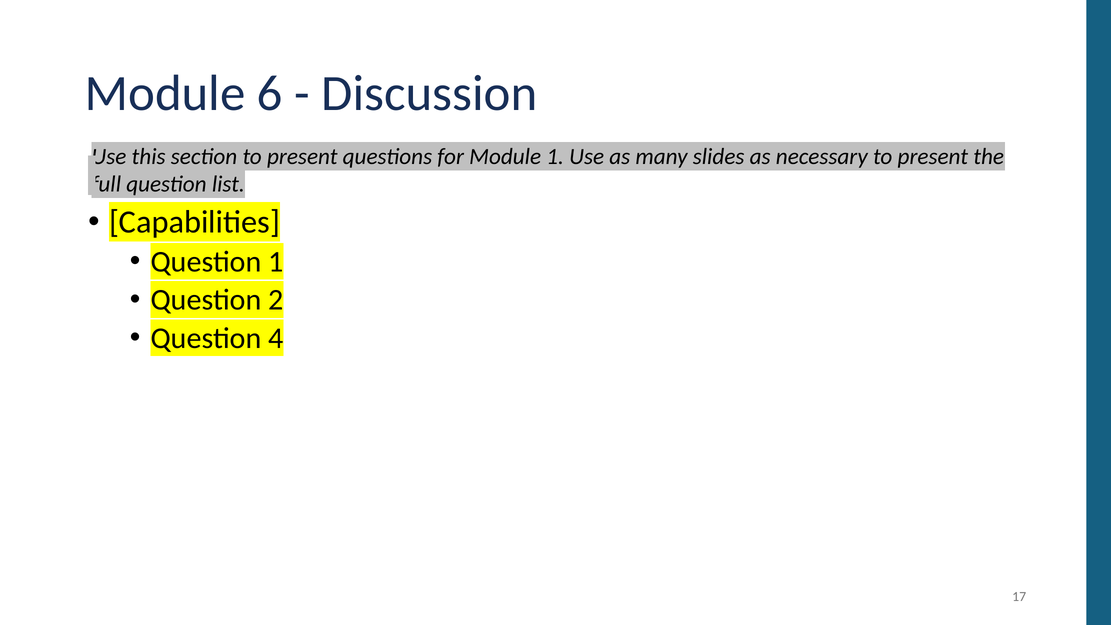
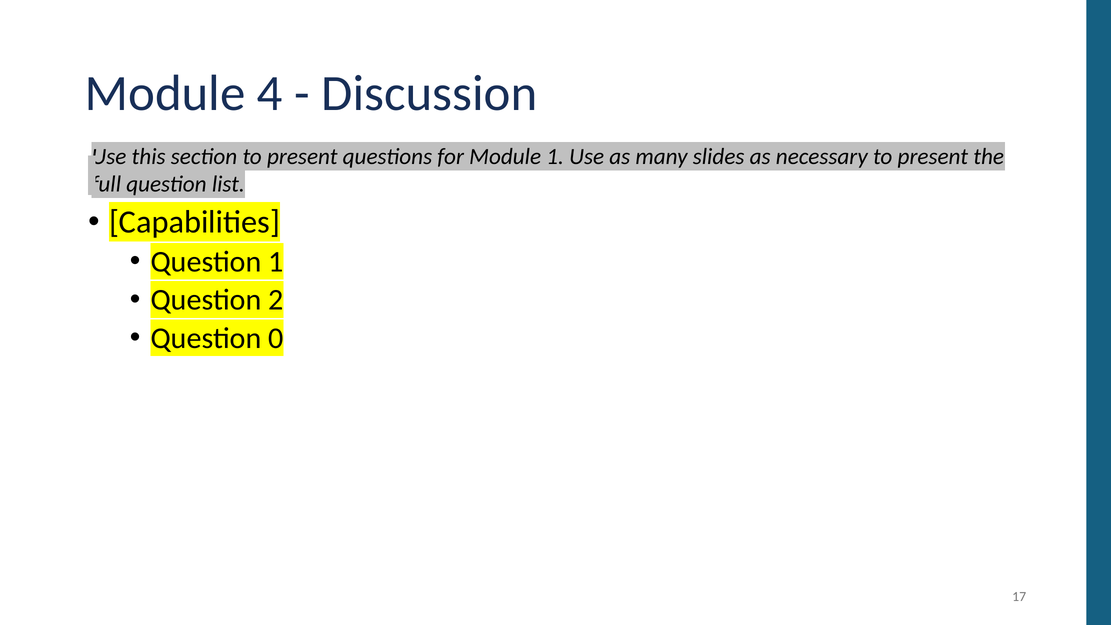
6: 6 -> 4
4: 4 -> 0
